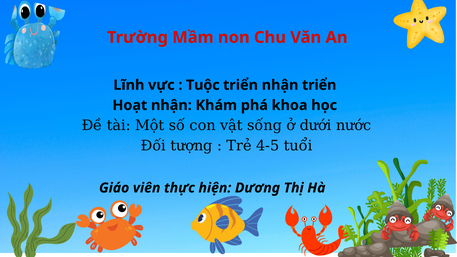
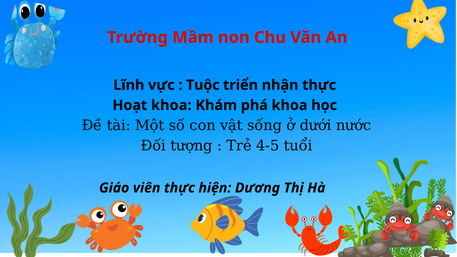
nhận triển: triển -> thực
Hoạt nhận: nhận -> khoa
